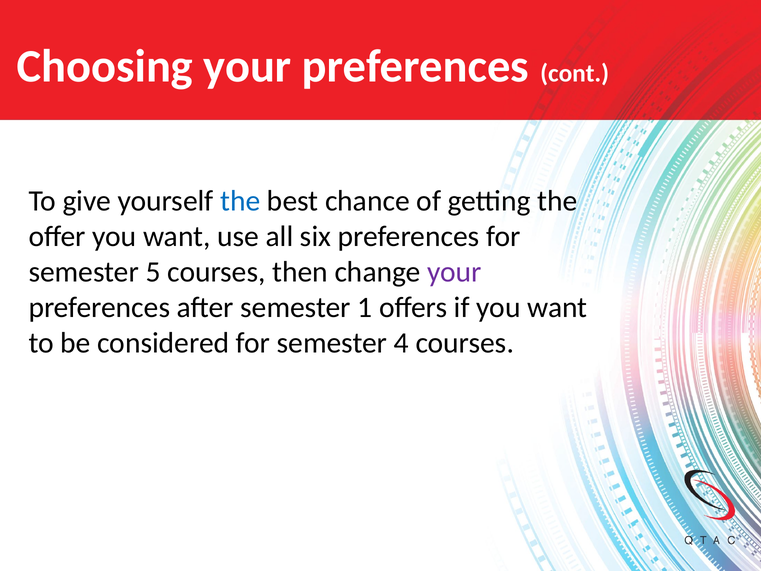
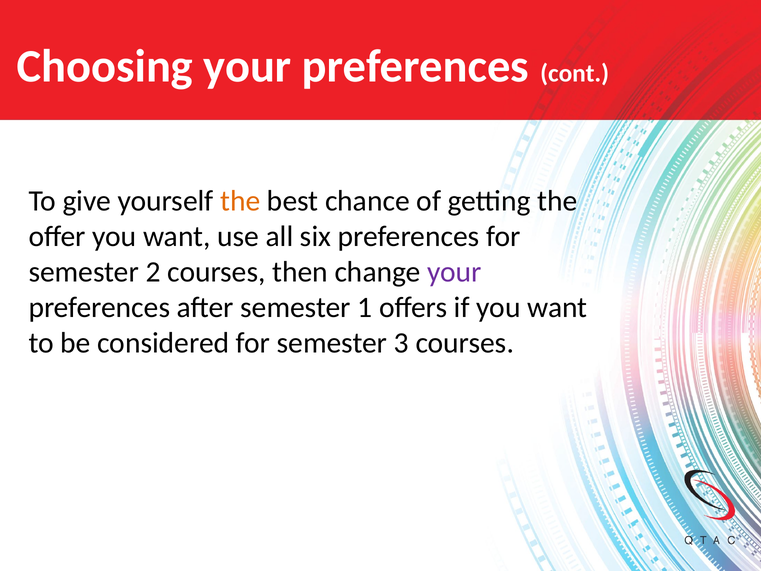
the at (240, 201) colour: blue -> orange
5: 5 -> 2
4: 4 -> 3
